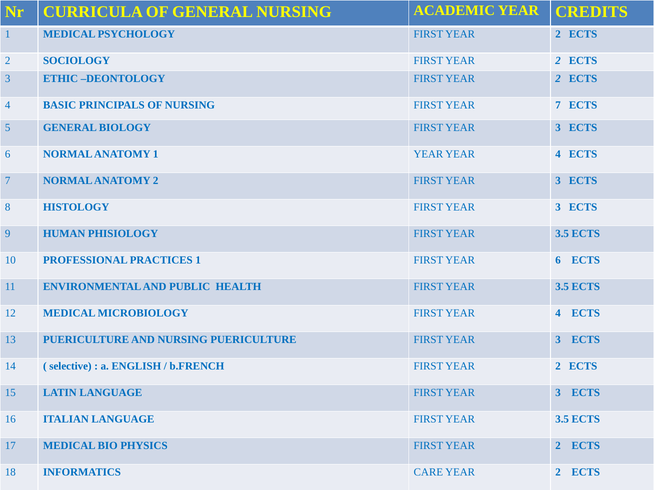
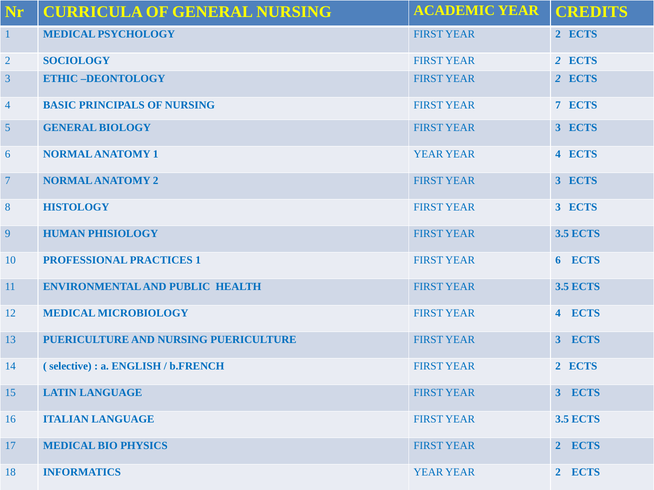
INFORMATICS CARE: CARE -> YEAR
